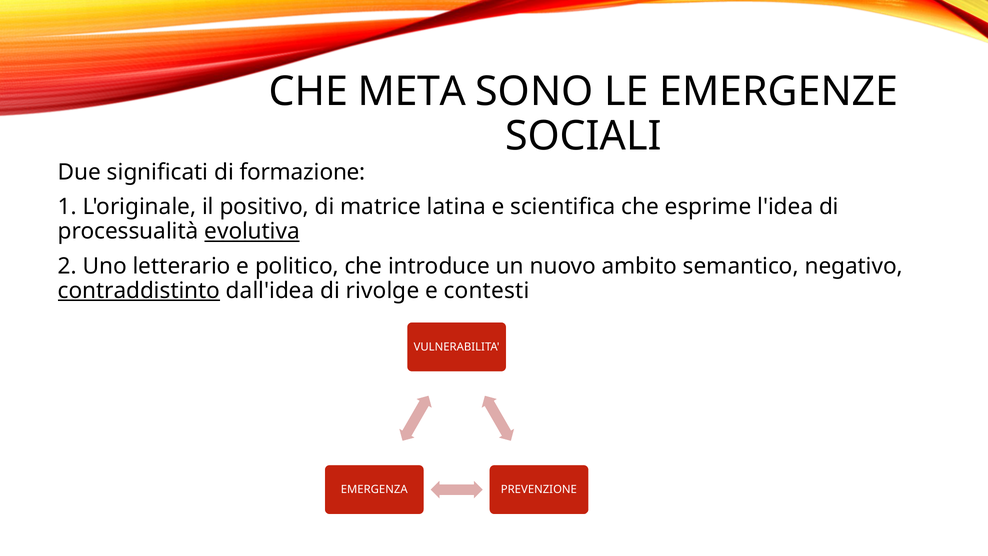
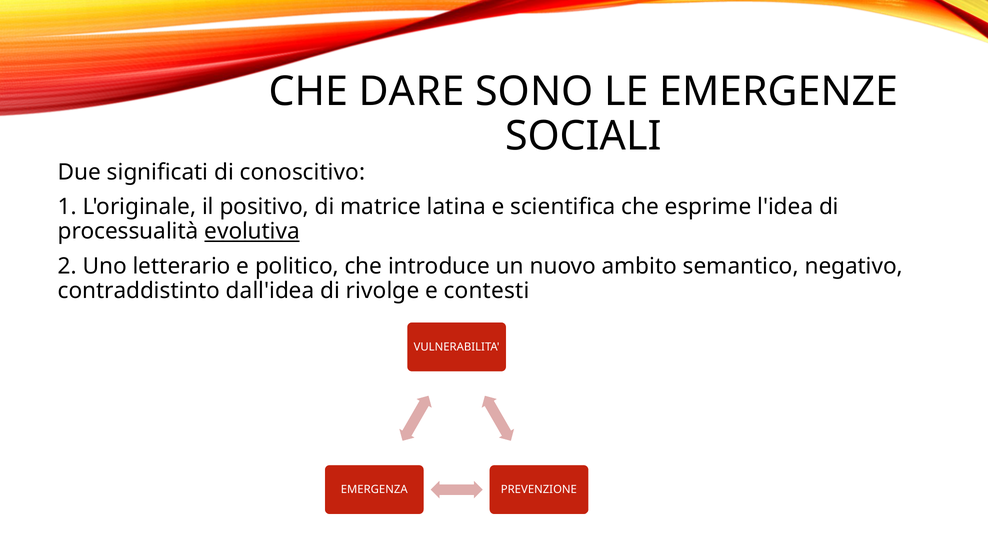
META: META -> DARE
formazione: formazione -> conoscitivo
contraddistinto underline: present -> none
